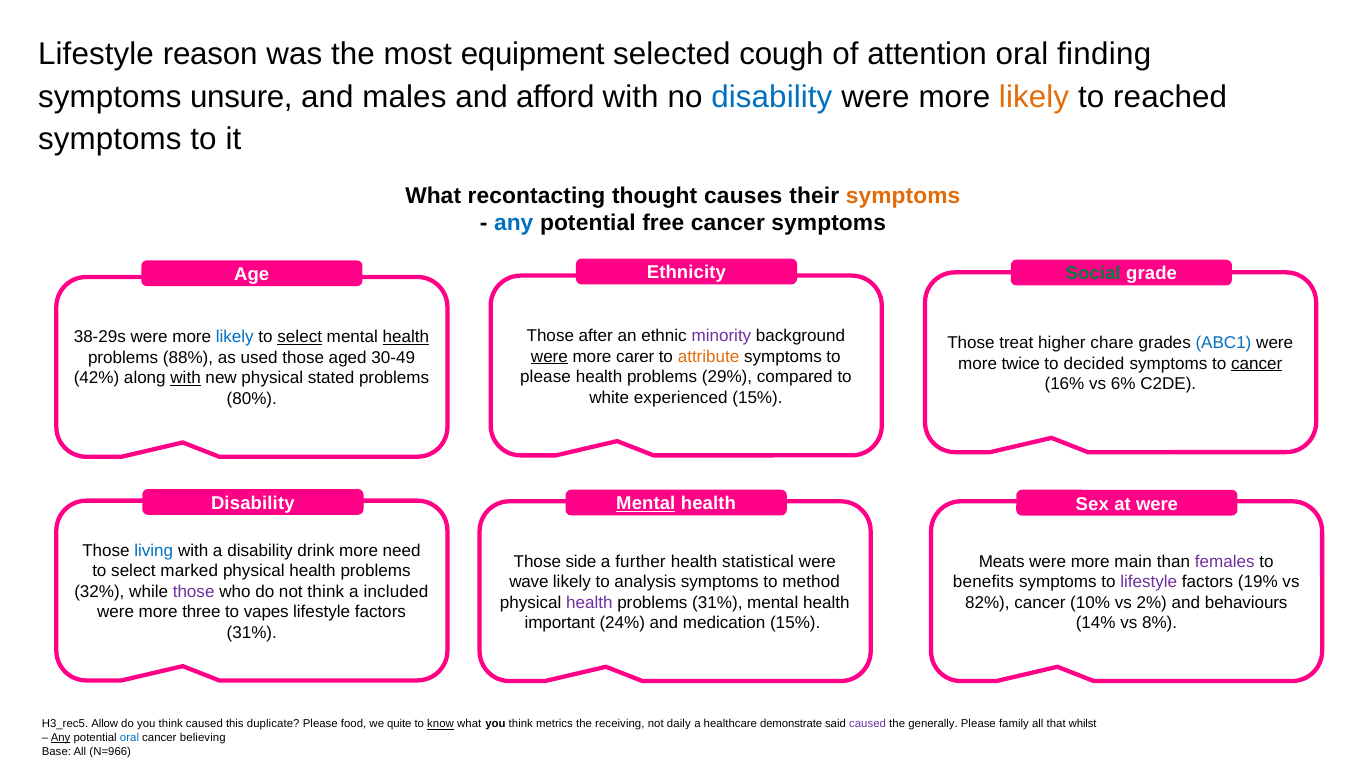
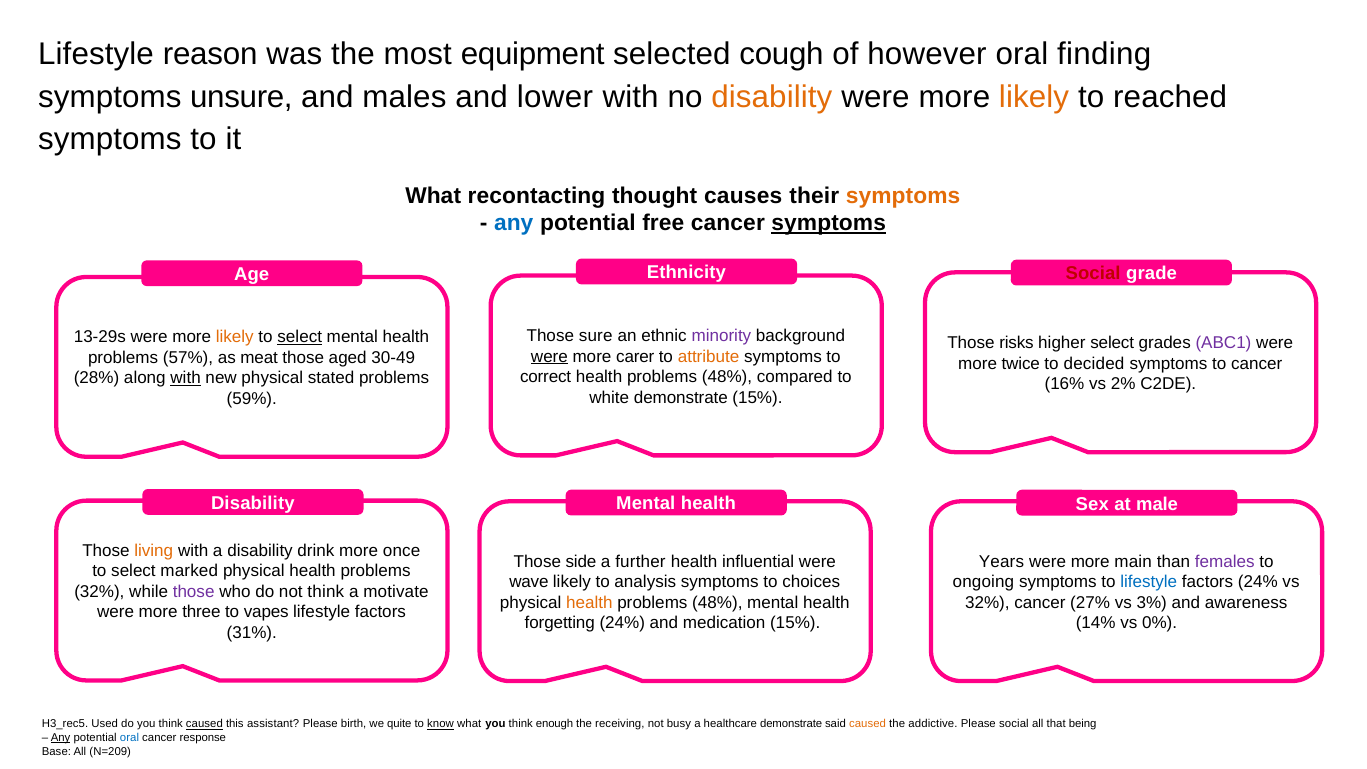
attention: attention -> however
afford: afford -> lower
disability at (772, 97) colour: blue -> orange
symptoms at (829, 223) underline: none -> present
Social at (1093, 274) colour: green -> red
after: after -> sure
38-29s: 38-29s -> 13-29s
likely at (235, 337) colour: blue -> orange
health at (406, 337) underline: present -> none
treat: treat -> risks
higher chare: chare -> select
ABC1 colour: blue -> purple
88%: 88% -> 57%
used: used -> meat
cancer at (1257, 363) underline: present -> none
please at (545, 377): please -> correct
29% at (727, 377): 29% -> 48%
42%: 42% -> 28%
6%: 6% -> 2%
white experienced: experienced -> demonstrate
80%: 80% -> 59%
Mental at (646, 504) underline: present -> none
at were: were -> male
living colour: blue -> orange
need: need -> once
statistical: statistical -> influential
Meats: Meats -> Years
method: method -> choices
benefits: benefits -> ongoing
lifestyle at (1149, 582) colour: purple -> blue
factors 19%: 19% -> 24%
included: included -> motivate
health at (589, 603) colour: purple -> orange
31% at (717, 603): 31% -> 48%
82% at (987, 603): 82% -> 32%
10%: 10% -> 27%
2%: 2% -> 3%
behaviours: behaviours -> awareness
important: important -> forgetting
8%: 8% -> 0%
Allow: Allow -> Used
caused at (204, 724) underline: none -> present
duplicate: duplicate -> assistant
food: food -> birth
metrics: metrics -> enough
daily: daily -> busy
caused at (868, 724) colour: purple -> orange
generally: generally -> addictive
Please family: family -> social
whilst: whilst -> being
believing: believing -> response
N=966: N=966 -> N=209
